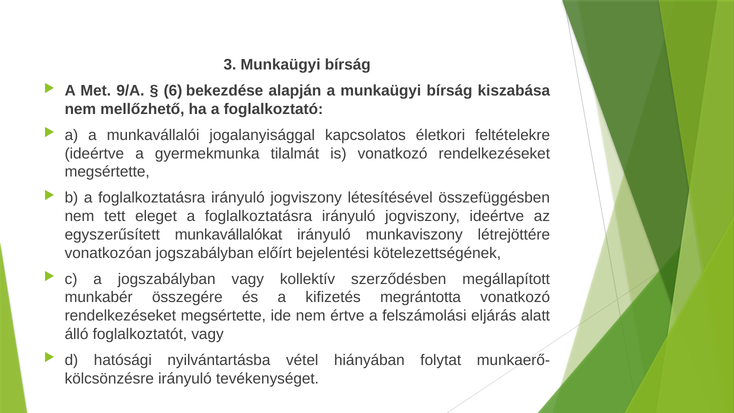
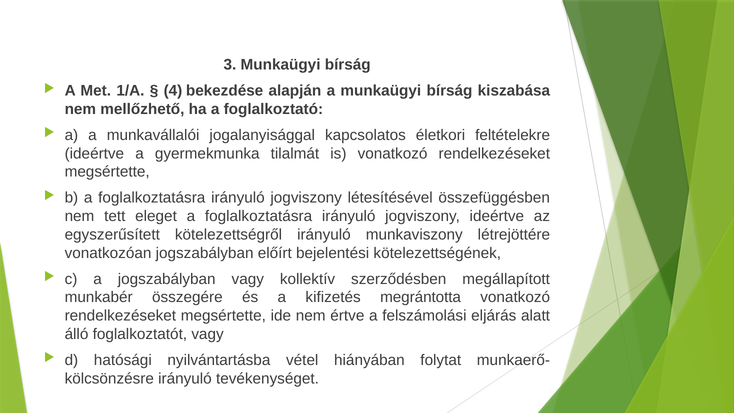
9/A: 9/A -> 1/A
6: 6 -> 4
munkavállalókat: munkavállalókat -> kötelezettségről
